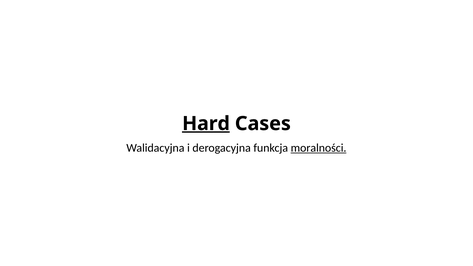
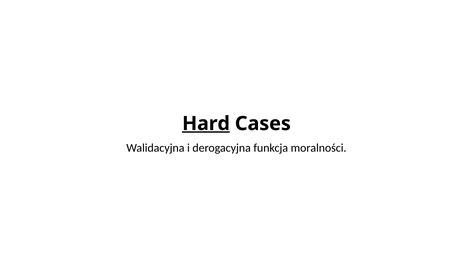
moralności underline: present -> none
